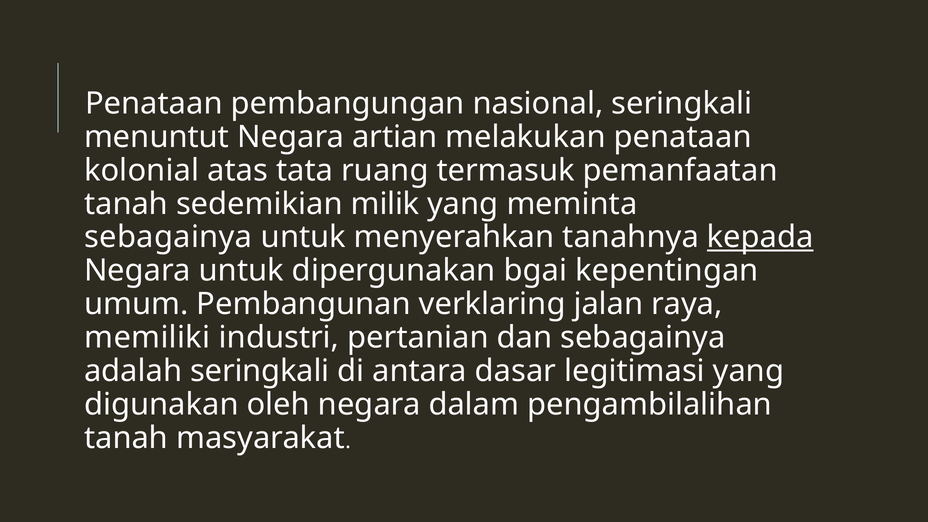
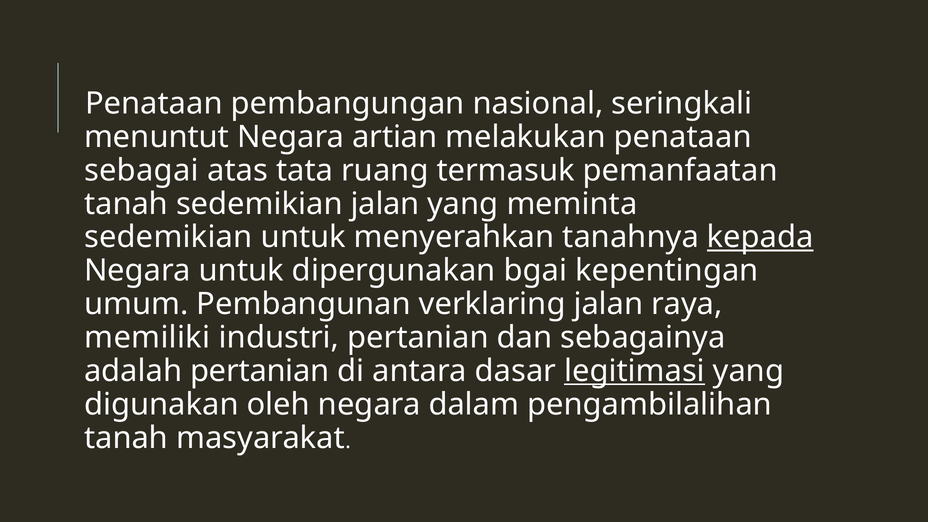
kolonial: kolonial -> sebagai
sedemikian milik: milik -> jalan
sebagainya at (168, 237): sebagainya -> sedemikian
adalah seringkali: seringkali -> pertanian
legitimasi underline: none -> present
